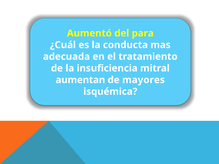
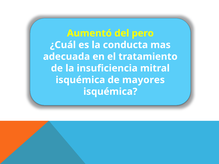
para: para -> pero
aumentan at (80, 80): aumentan -> isquémica
